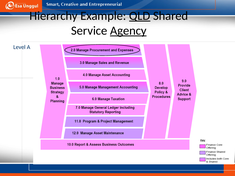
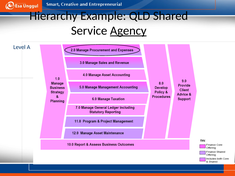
QLD underline: present -> none
